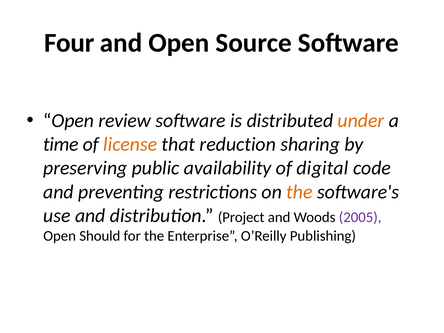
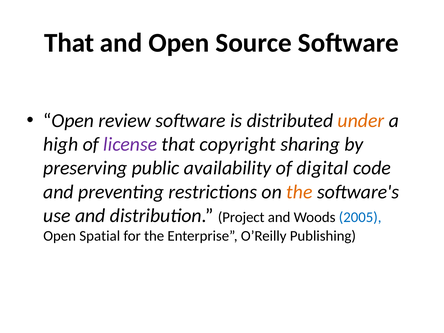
Four at (69, 43): Four -> That
time: time -> high
license colour: orange -> purple
reduction: reduction -> copyright
2005 colour: purple -> blue
Should: Should -> Spatial
